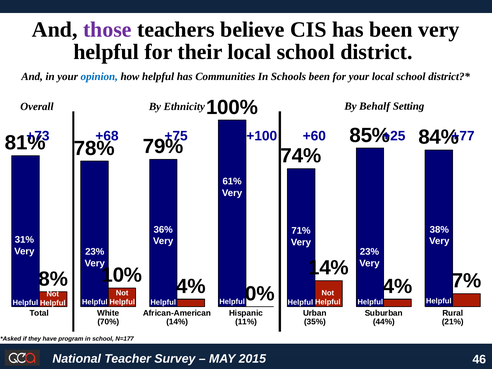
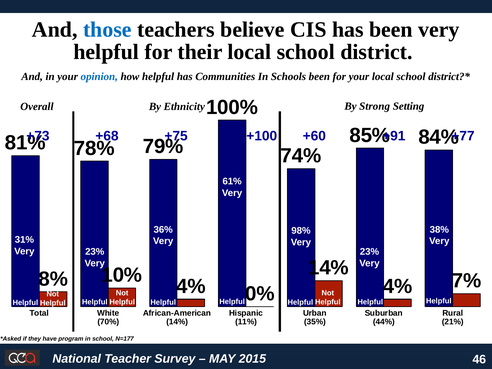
those colour: purple -> blue
Behalf: Behalf -> Strong
+25: +25 -> +91
71%: 71% -> 98%
